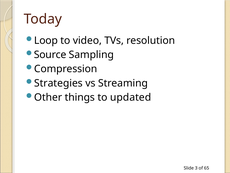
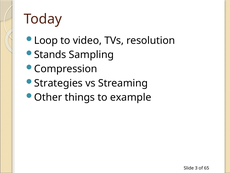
Source: Source -> Stands
updated: updated -> example
